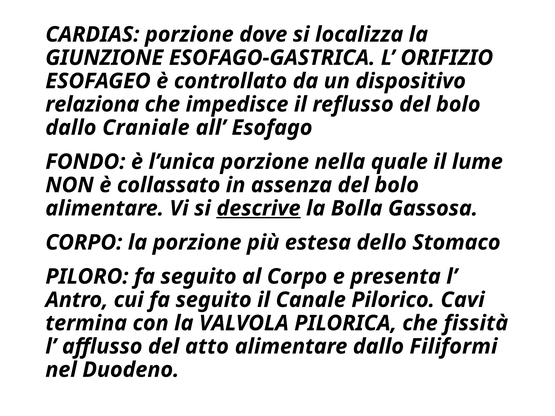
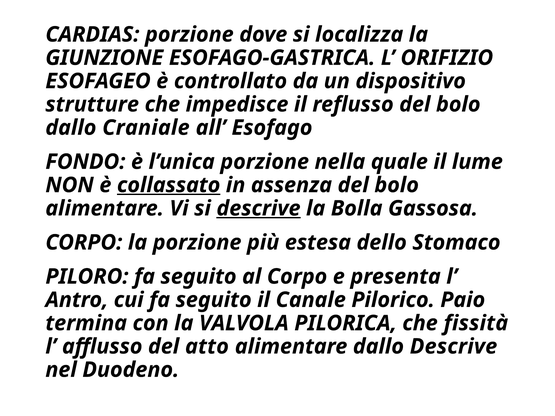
relaziona: relaziona -> strutture
collassato underline: none -> present
Cavi: Cavi -> Paio
dallo Filiformi: Filiformi -> Descrive
